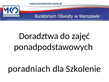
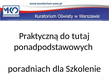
Doradztwa: Doradztwa -> Praktyczną
zajęć: zajęć -> tutaj
